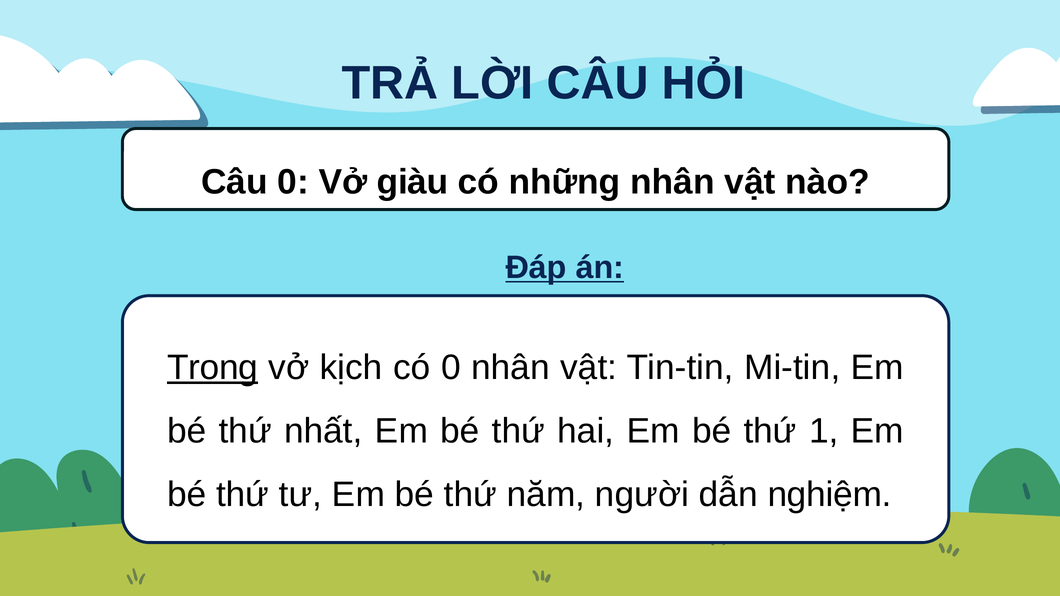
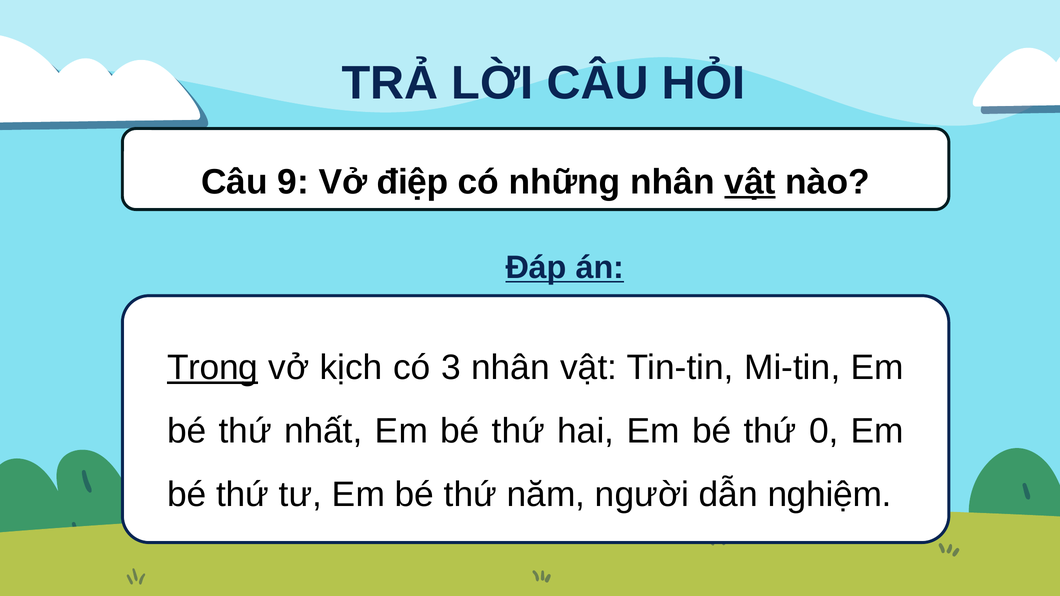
Câu 0: 0 -> 9
giàu: giàu -> điệp
vật at (750, 182) underline: none -> present
có 0: 0 -> 3
1: 1 -> 0
